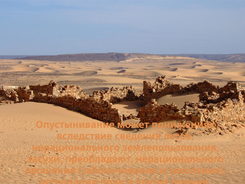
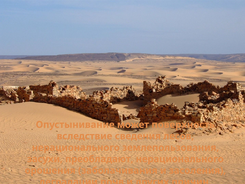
понижениях: понижениях -> поверхность
